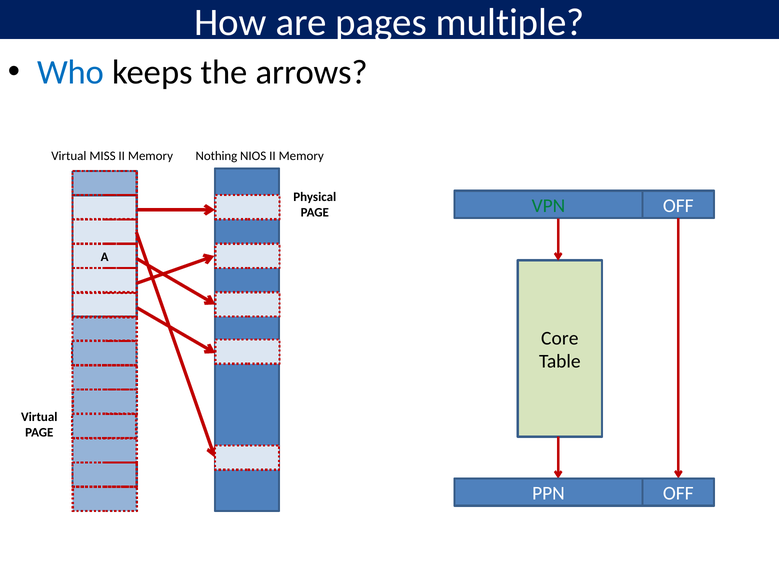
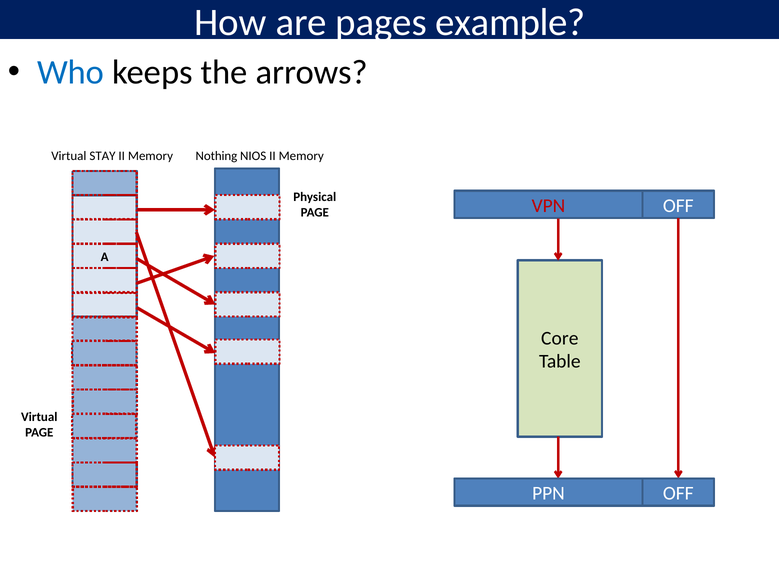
multiple: multiple -> example
MISS: MISS -> STAY
VPN colour: green -> red
